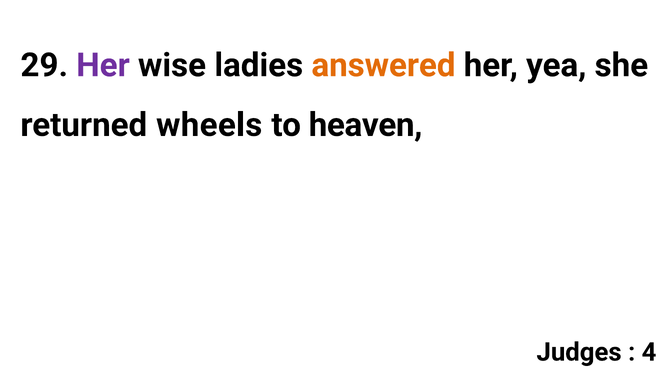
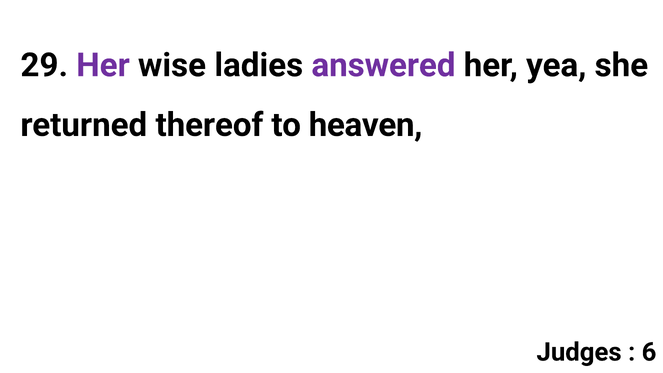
answered colour: orange -> purple
wheels: wheels -> thereof
4: 4 -> 6
